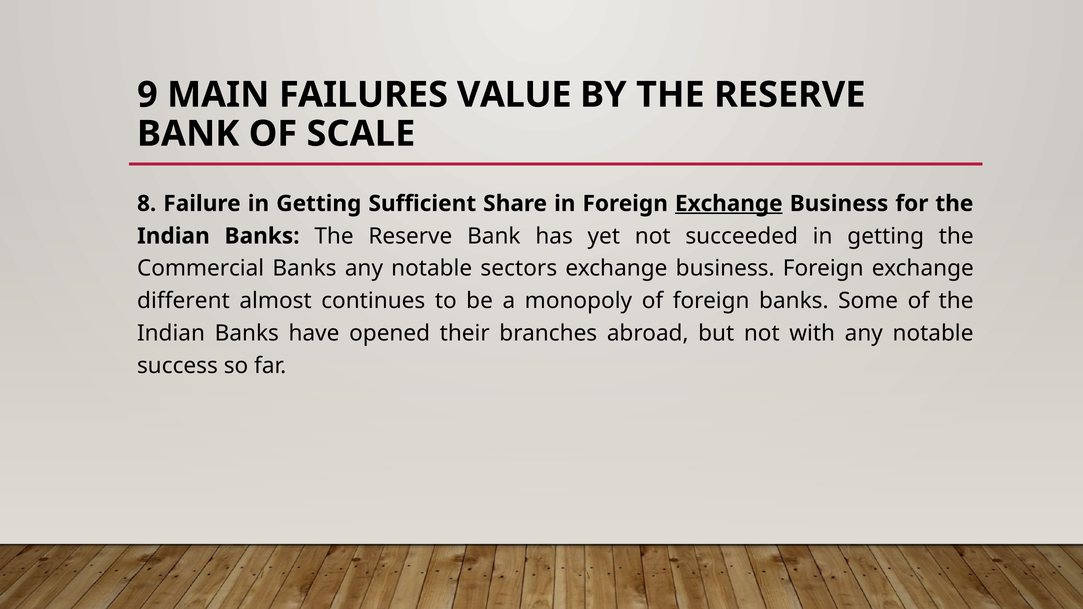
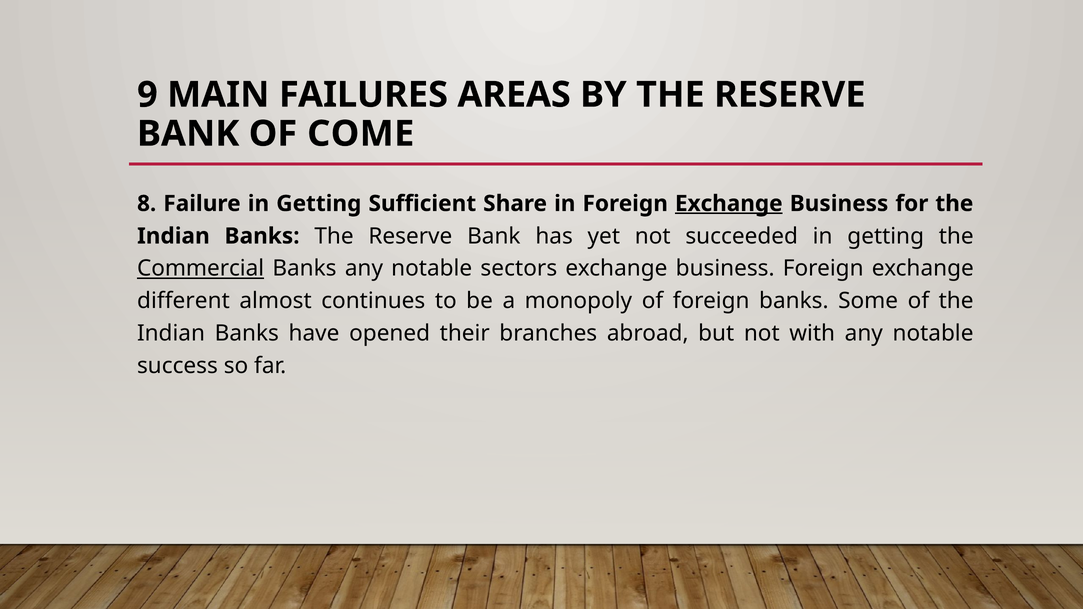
VALUE: VALUE -> AREAS
SCALE: SCALE -> COME
Commercial underline: none -> present
